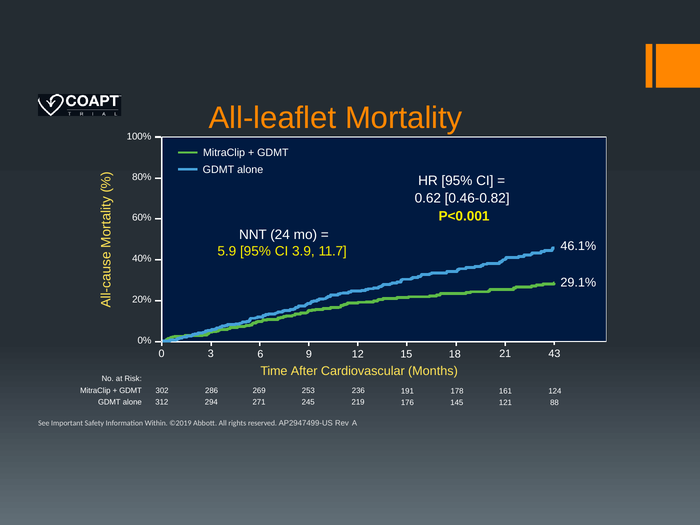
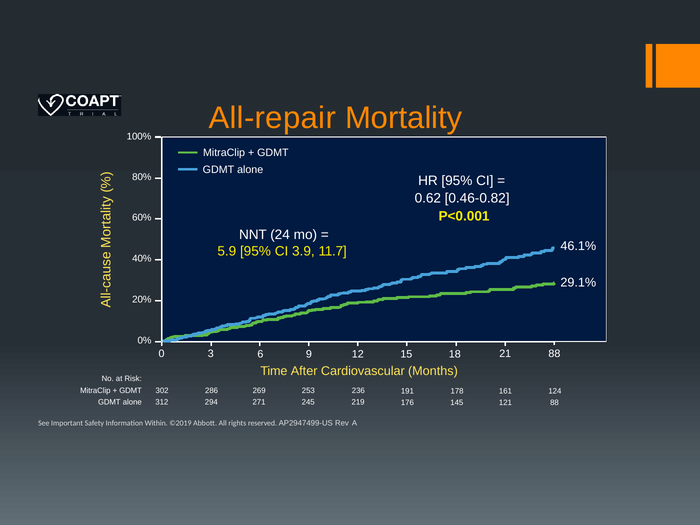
All-leaflet: All-leaflet -> All-repair
21 43: 43 -> 88
